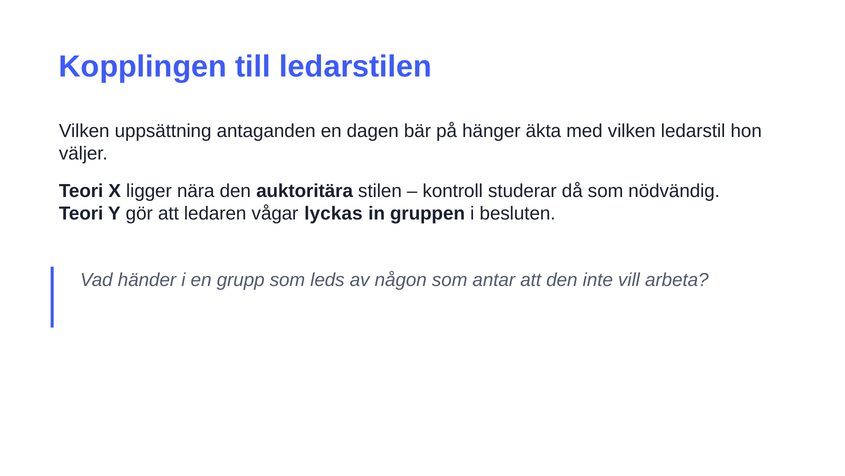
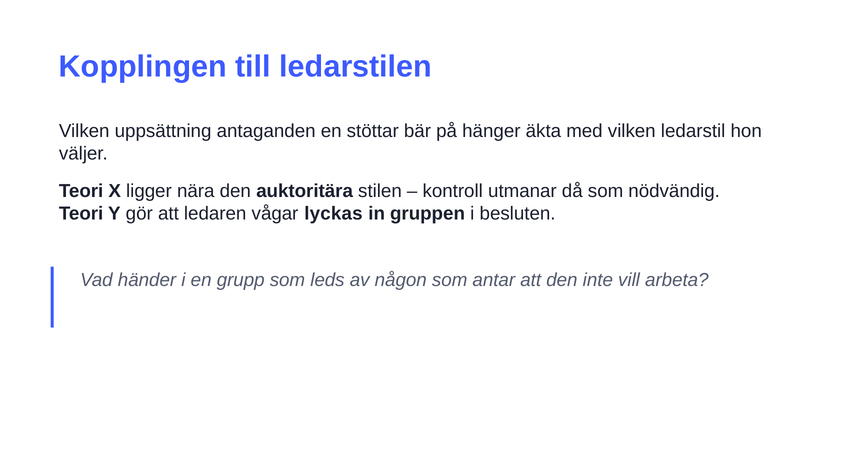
dagen: dagen -> stöttar
studerar: studerar -> utmanar
